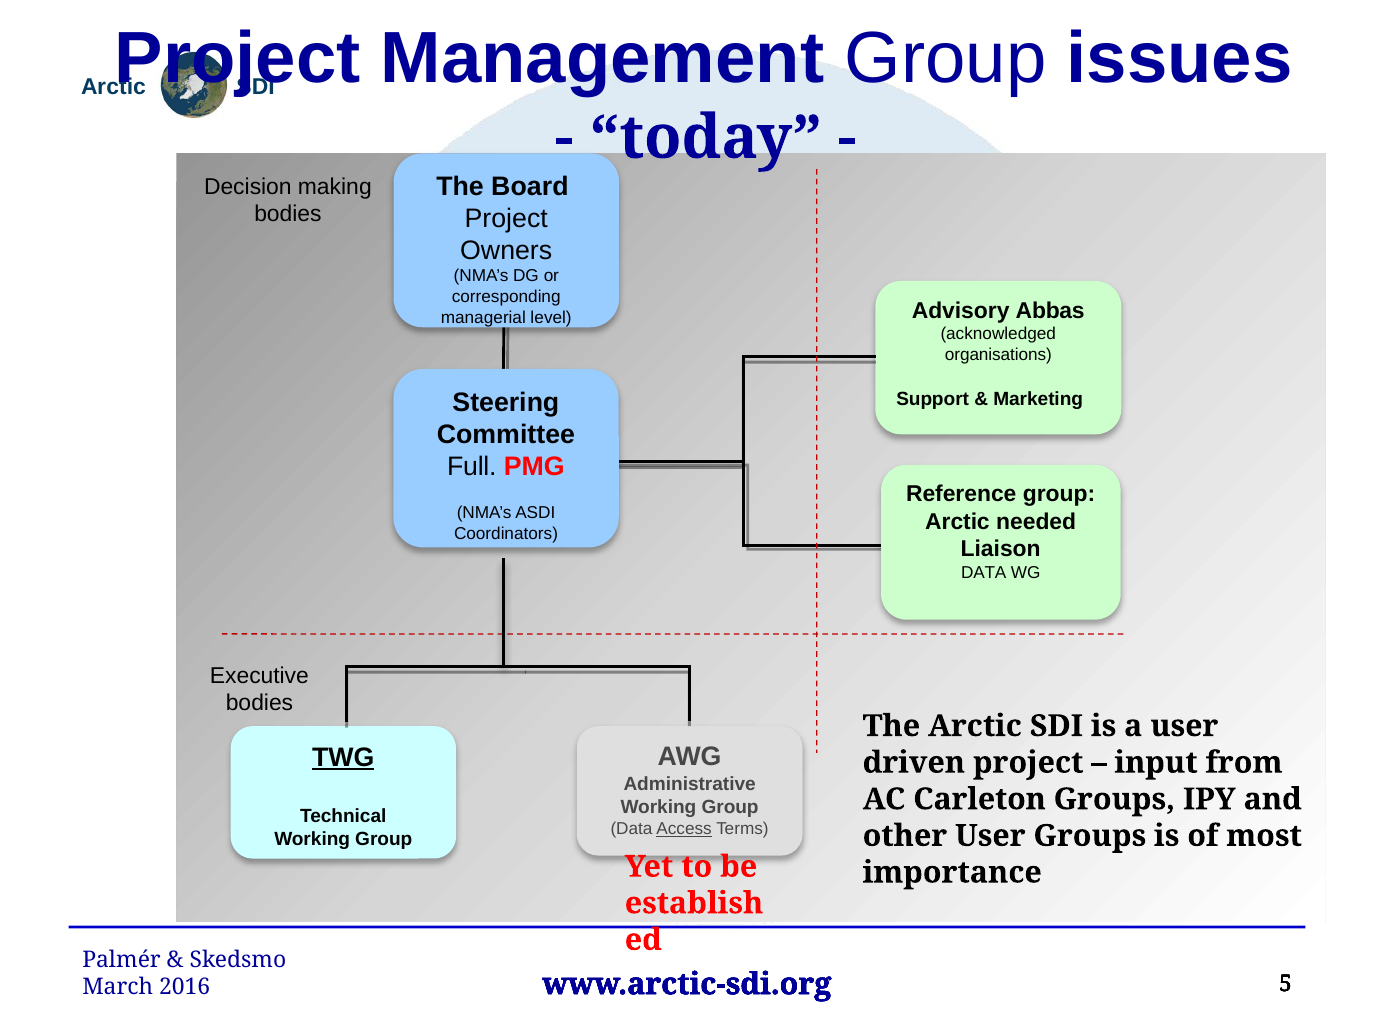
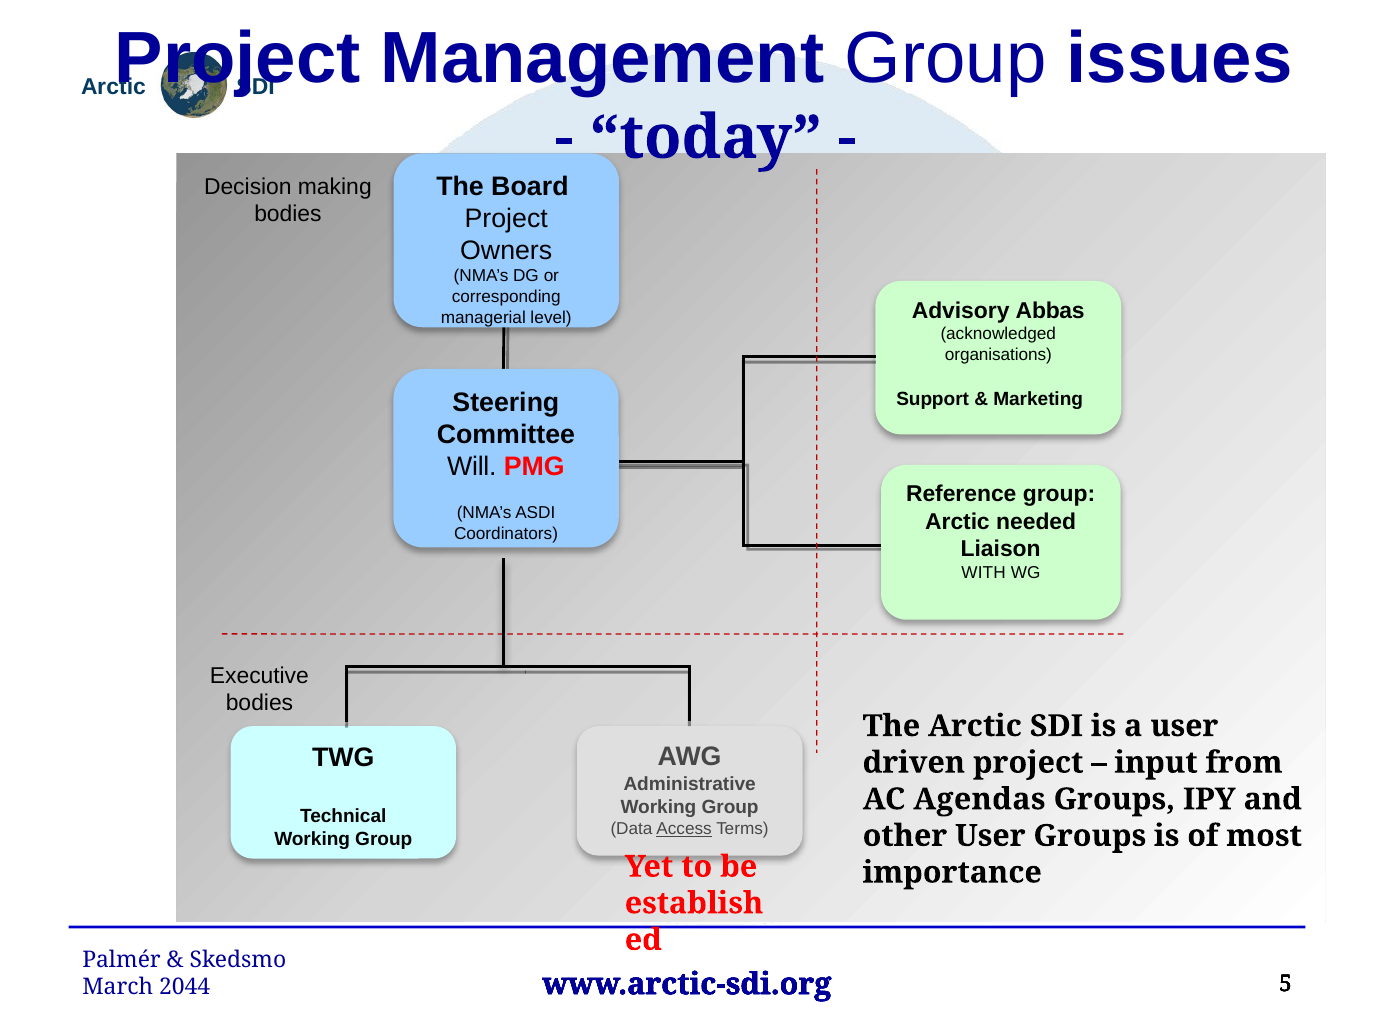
Full: Full -> Will
DATA at (984, 573): DATA -> WITH
TWG underline: present -> none
Carleton: Carleton -> Agendas
2016: 2016 -> 2044
